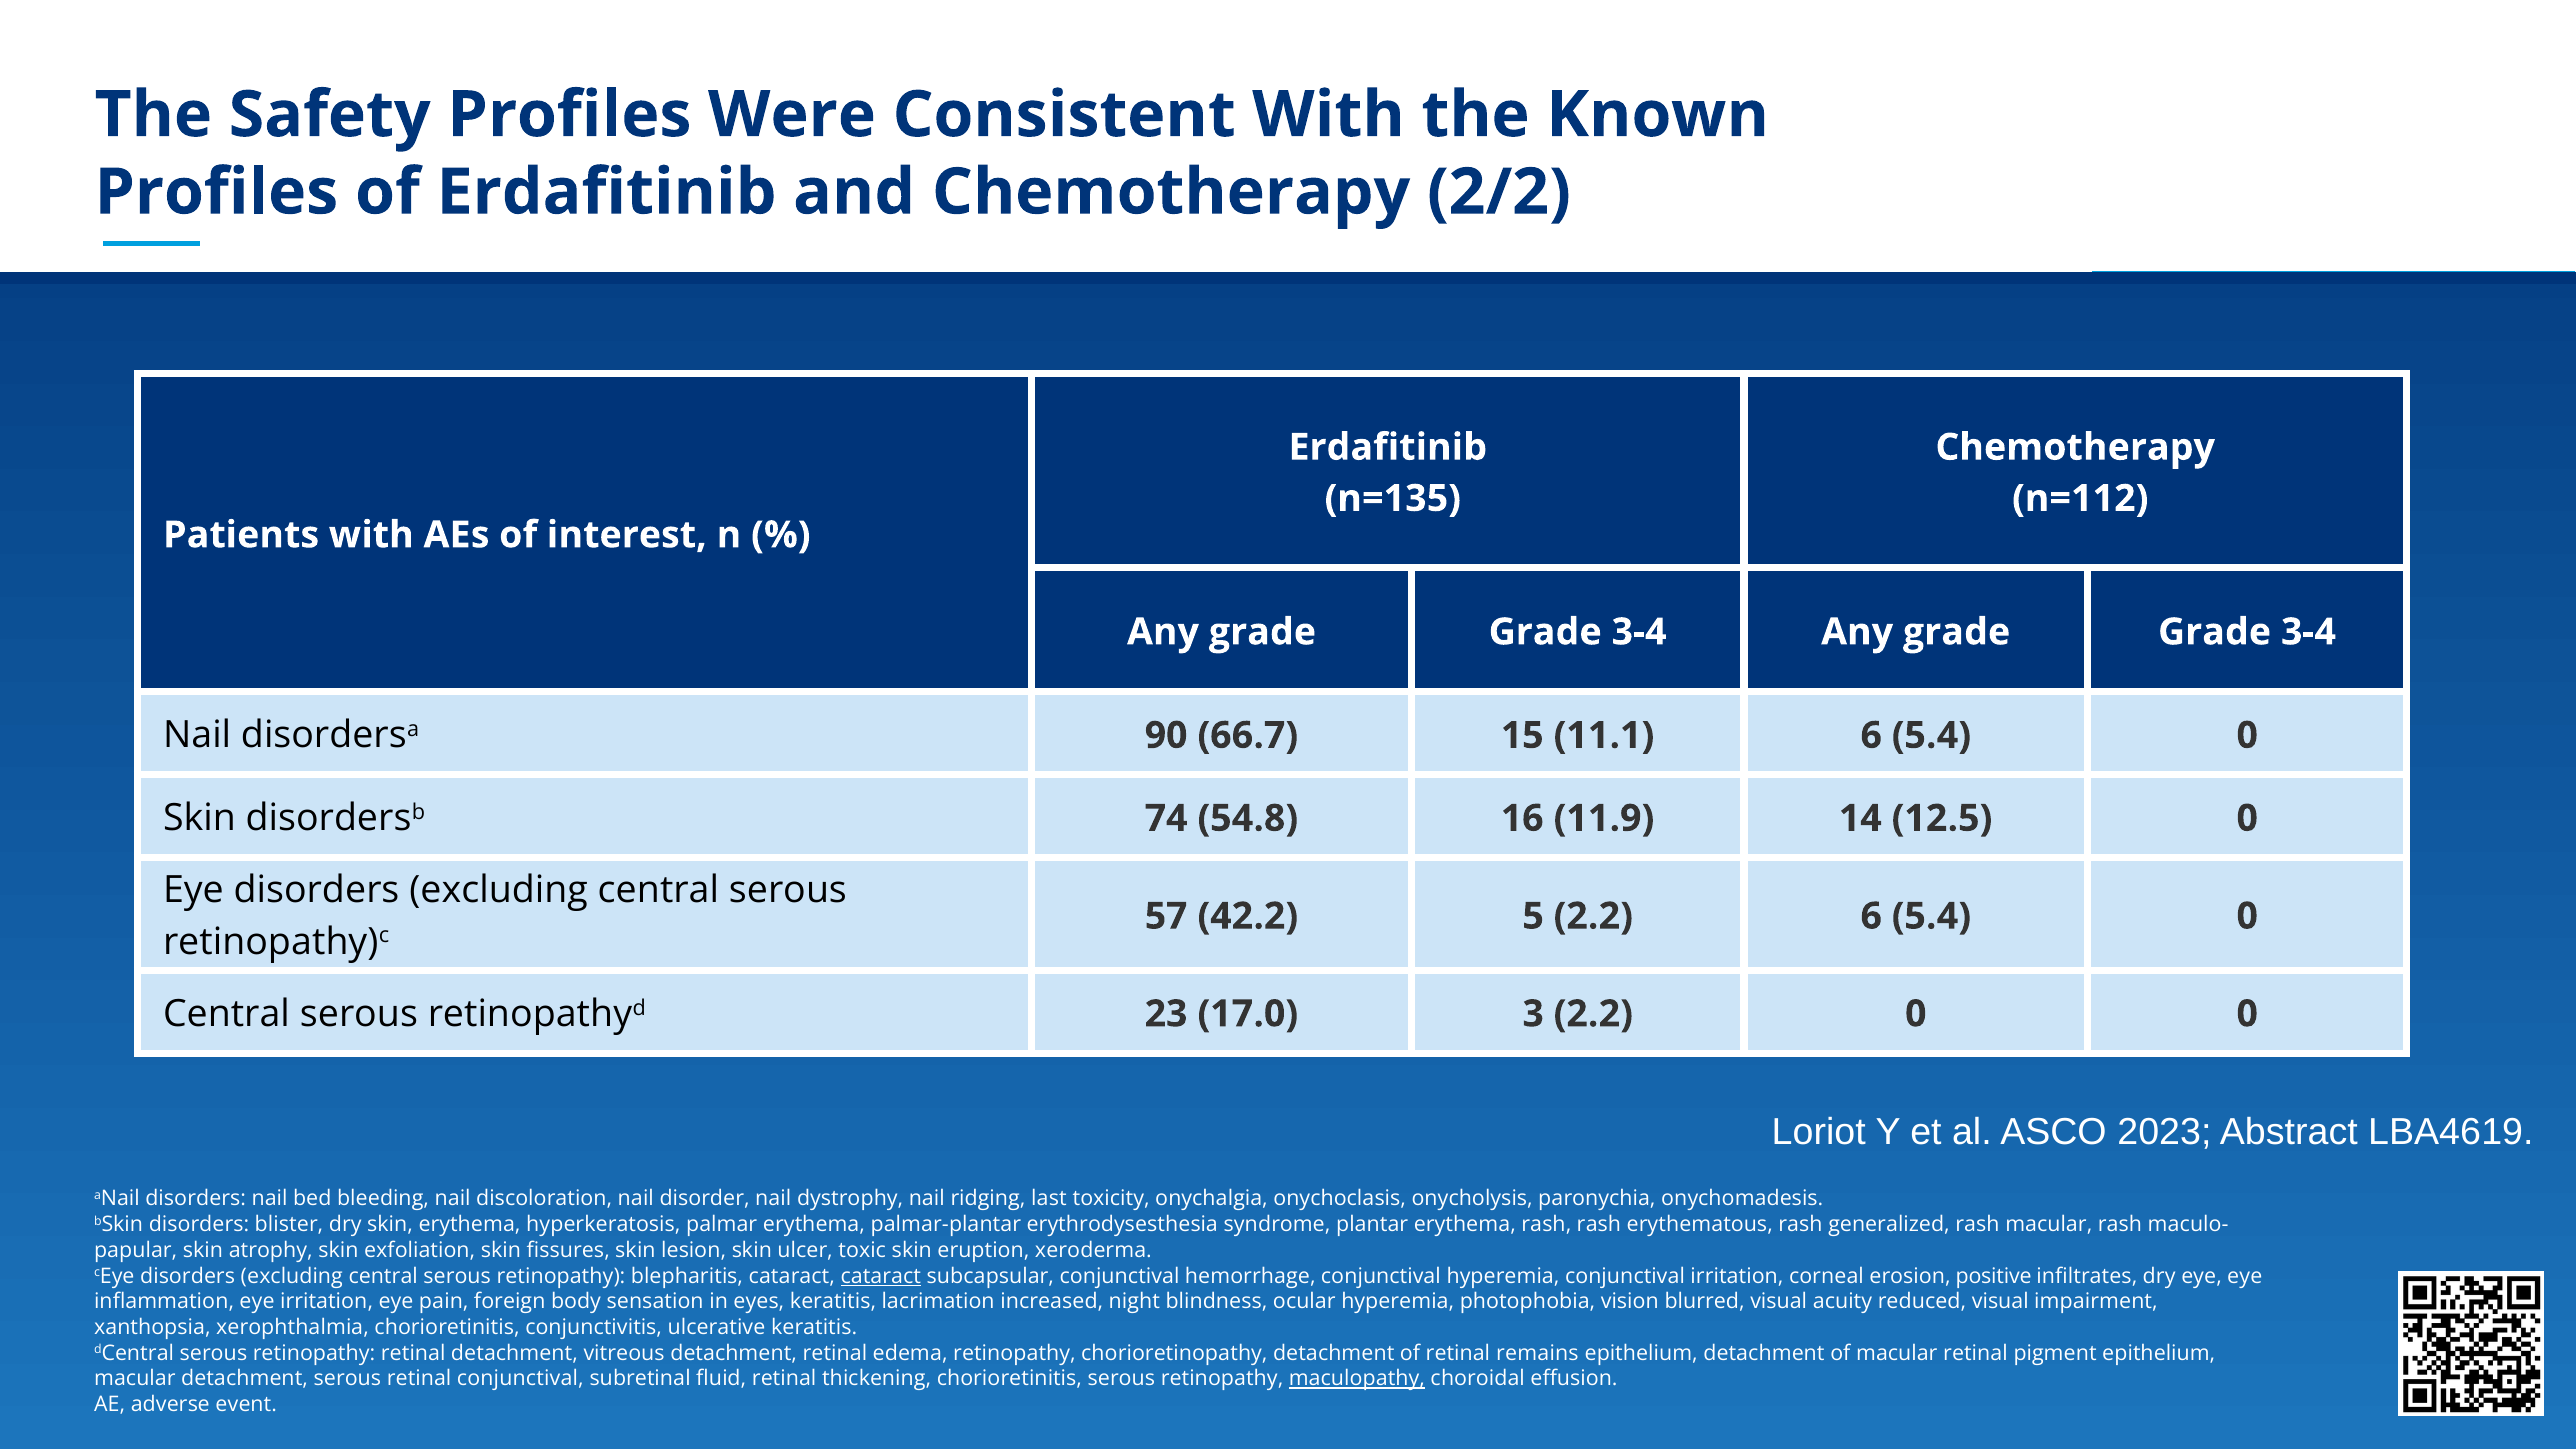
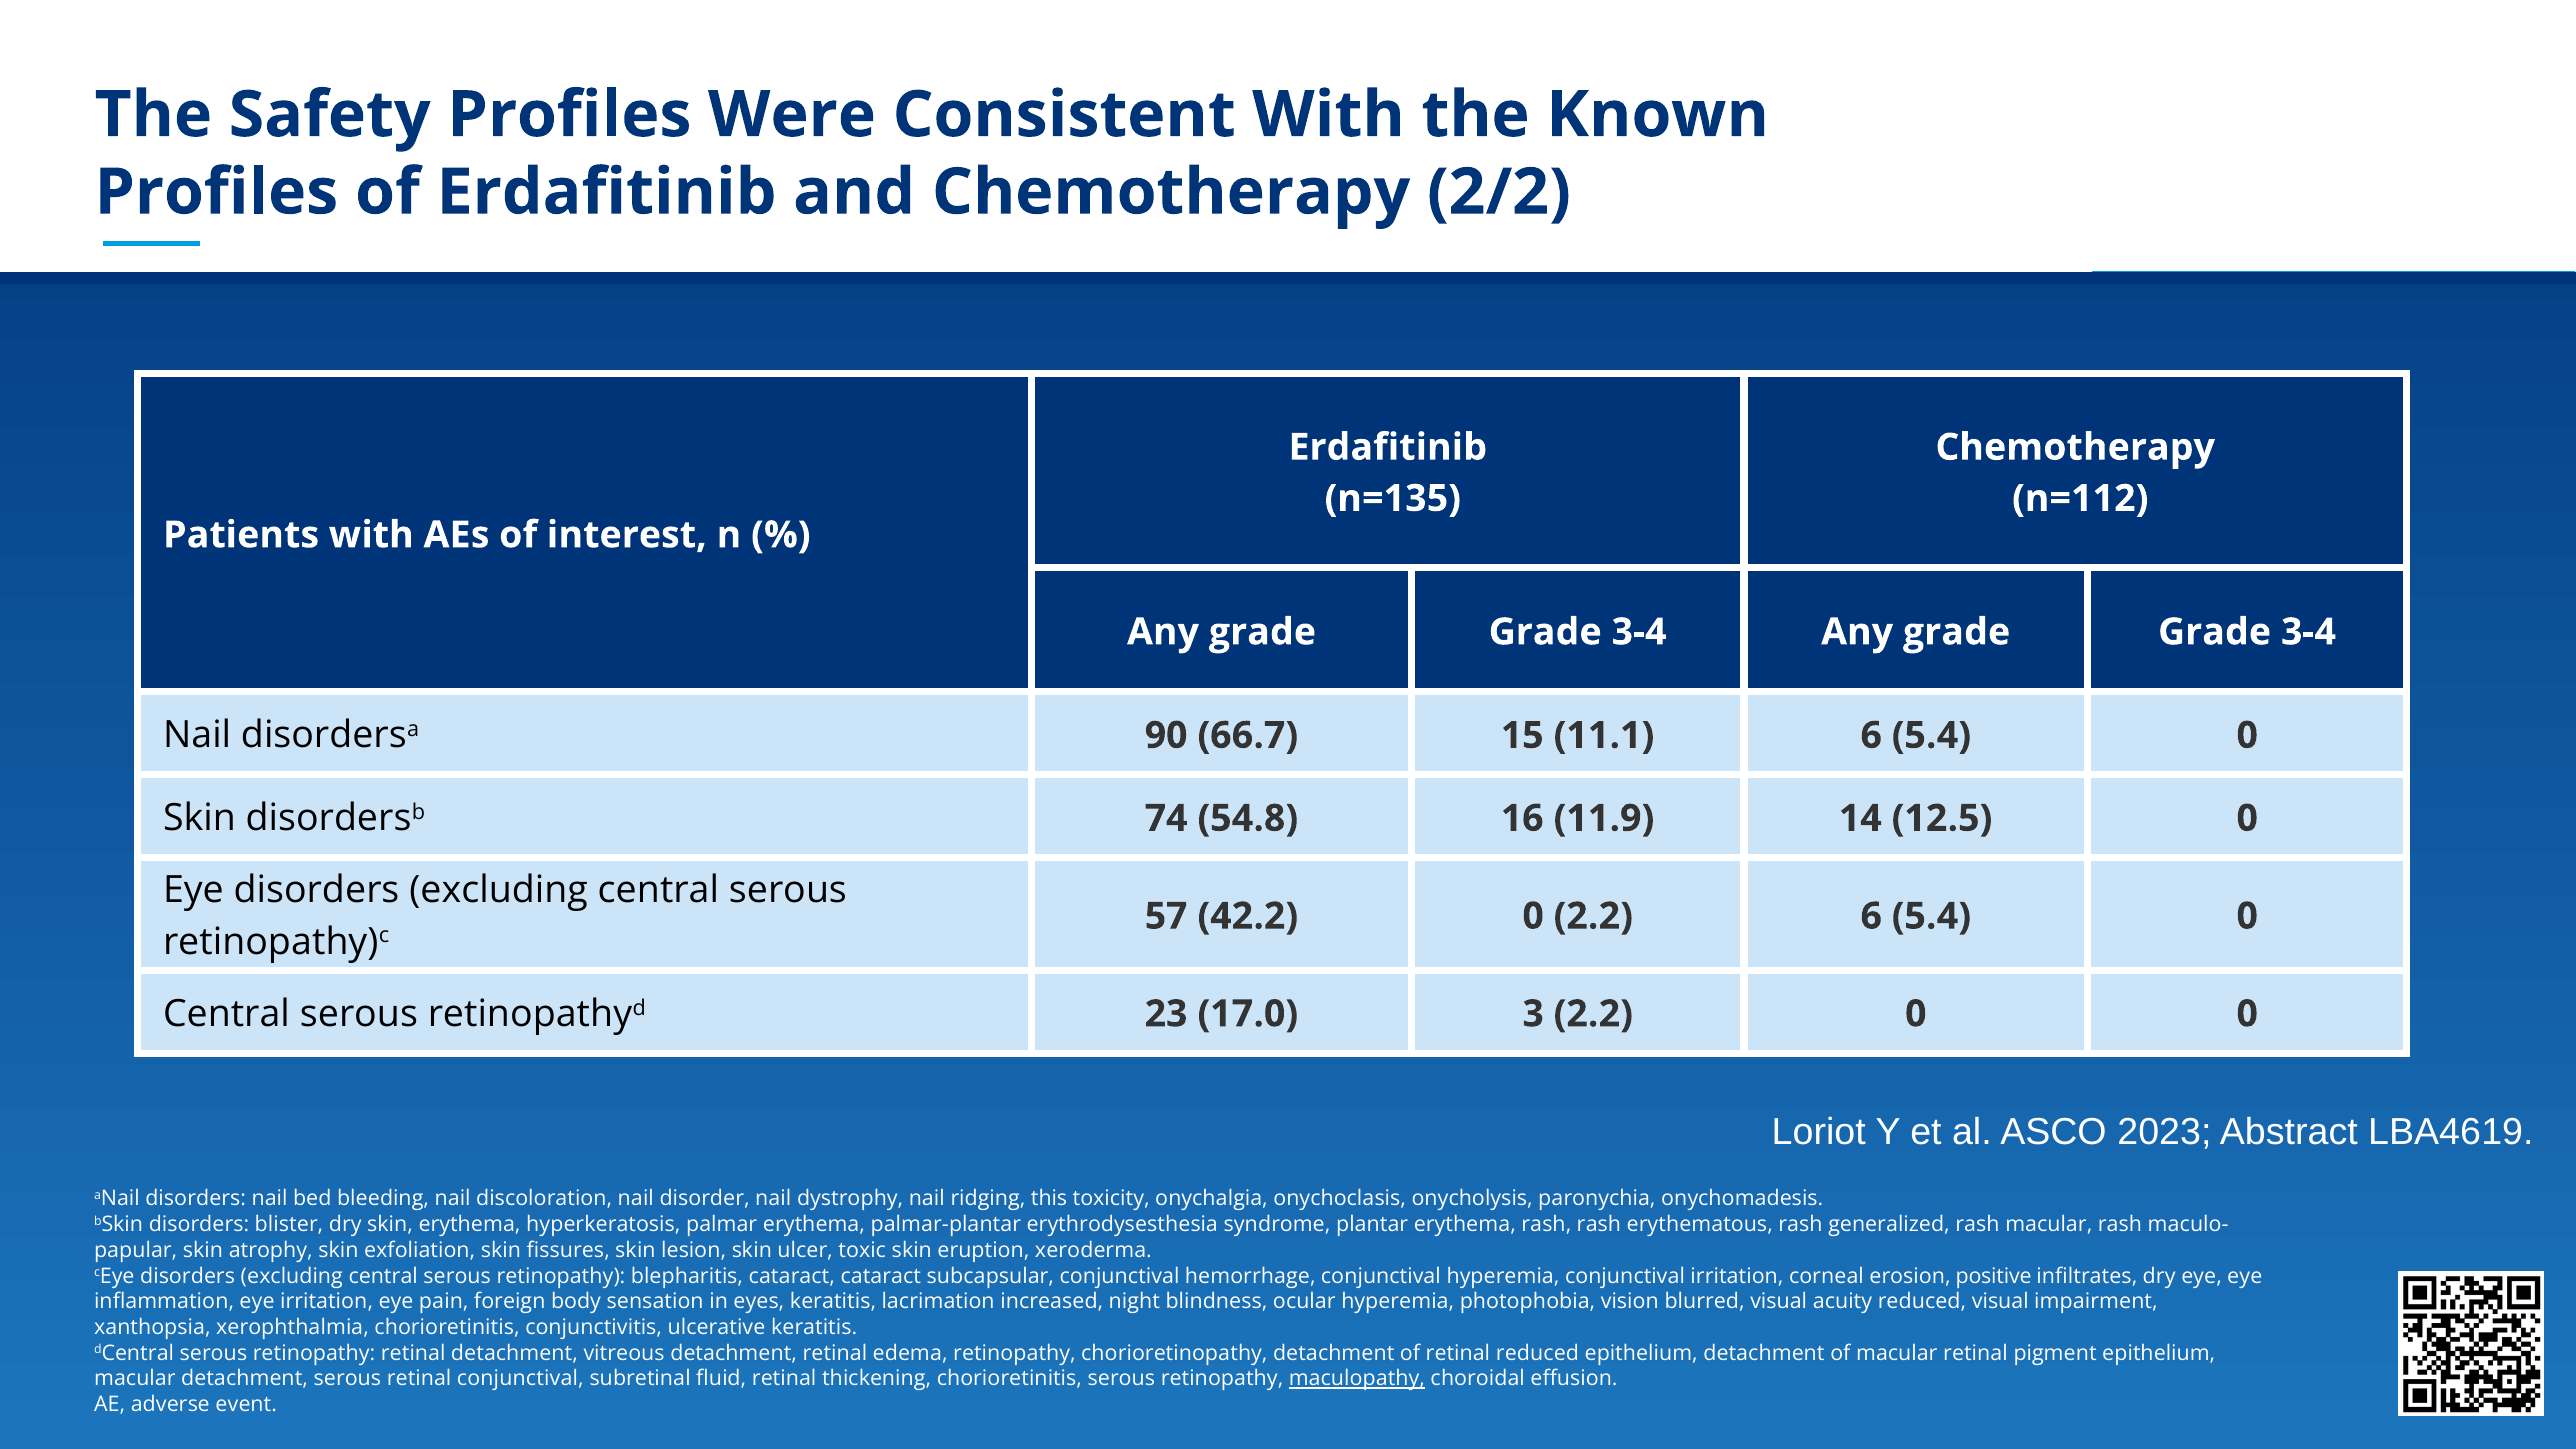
42.2 5: 5 -> 0
last: last -> this
cataract at (881, 1276) underline: present -> none
retinal remains: remains -> reduced
